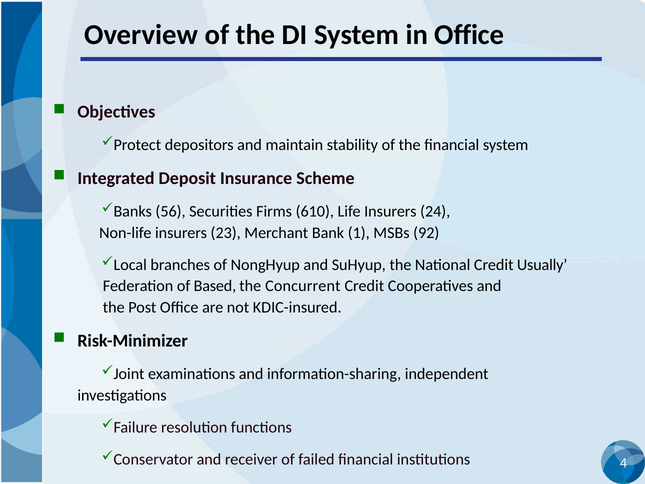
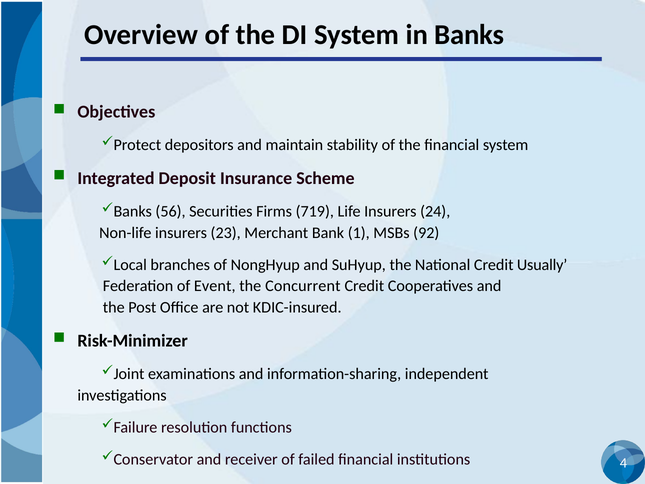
in Office: Office -> Banks
610: 610 -> 719
Based: Based -> Event
